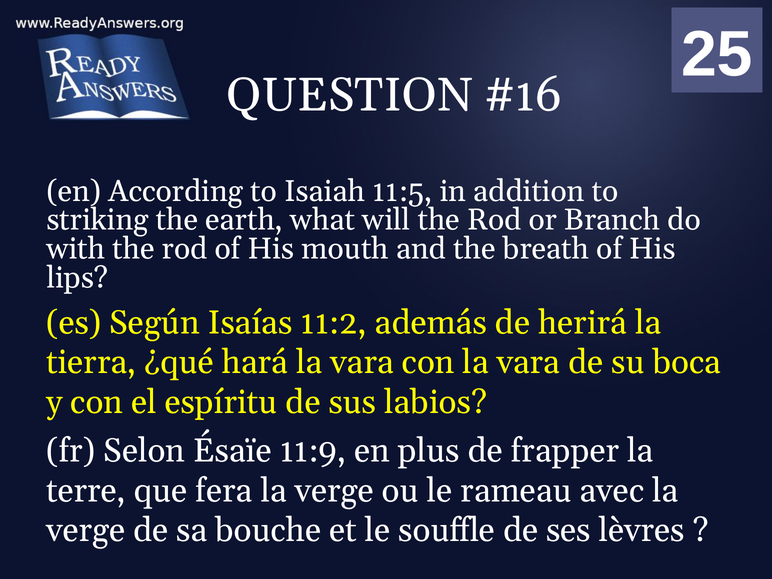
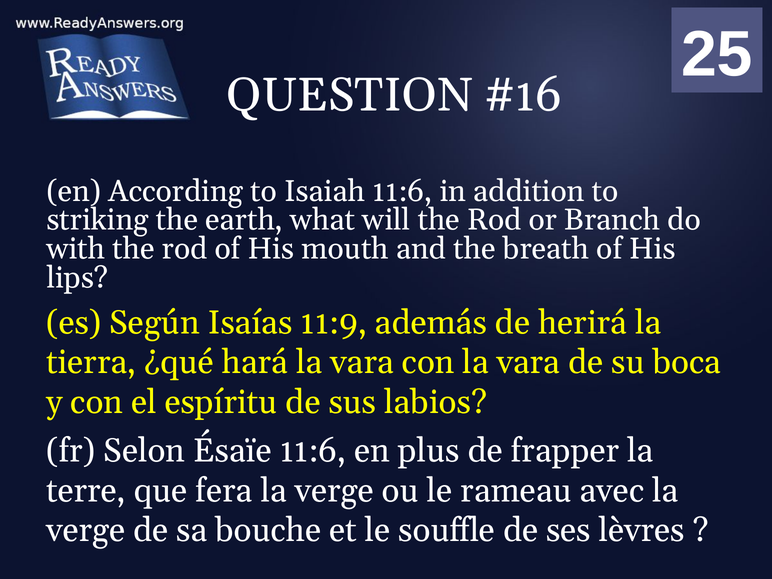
Isaiah 11:5: 11:5 -> 11:6
11:2: 11:2 -> 11:9
Ésaïe 11:9: 11:9 -> 11:6
